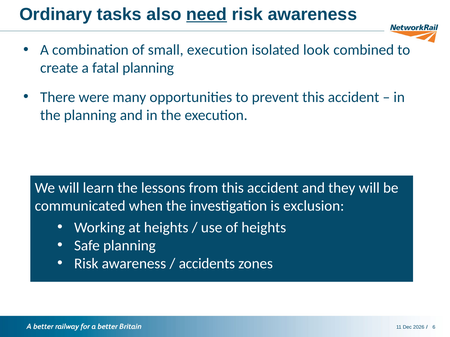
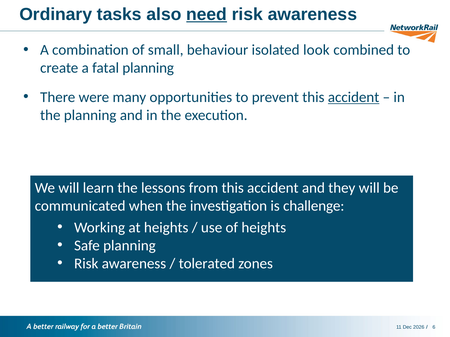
small execution: execution -> behaviour
accident at (354, 97) underline: none -> present
exclusion: exclusion -> challenge
accidents: accidents -> tolerated
